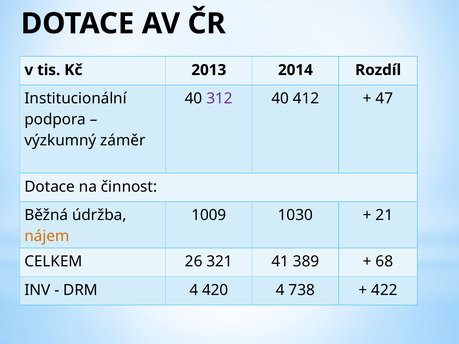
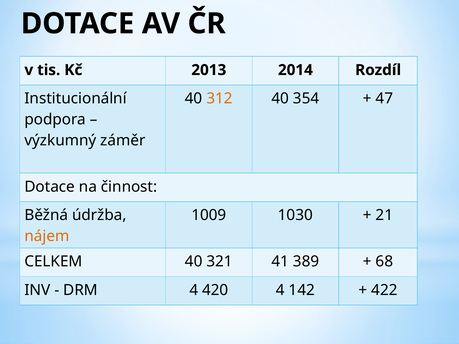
312 colour: purple -> orange
412: 412 -> 354
CELKEM 26: 26 -> 40
738: 738 -> 142
